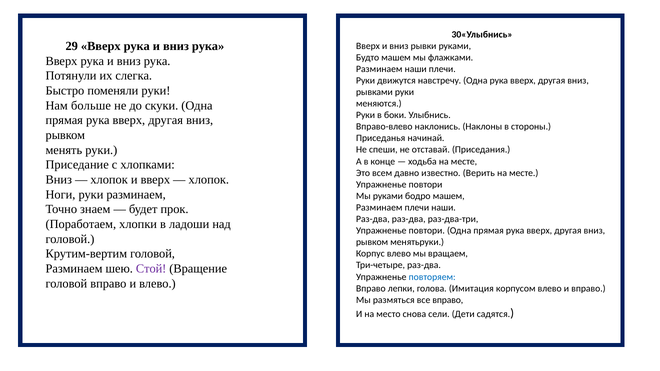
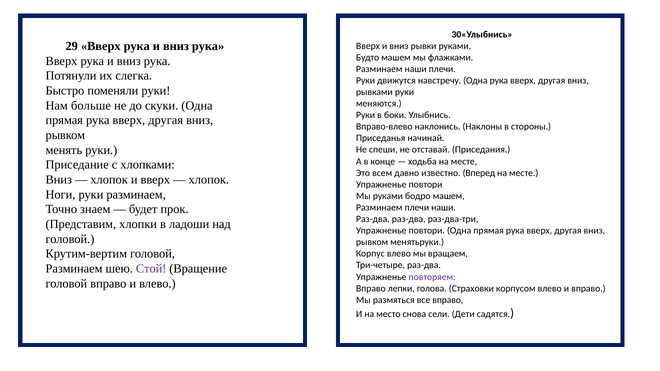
Верить: Верить -> Вперед
Поработаем: Поработаем -> Представим
повторяем colour: blue -> purple
Имитация: Имитация -> Страховки
